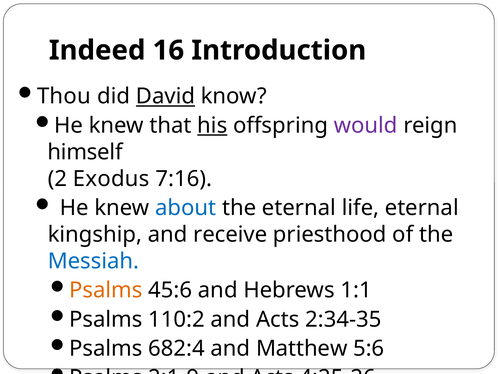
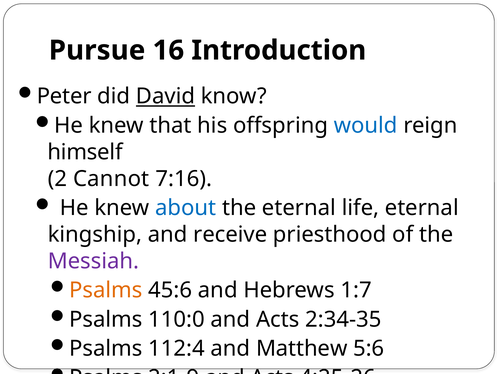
Indeed: Indeed -> Pursue
Thou: Thou -> Peter
his underline: present -> none
would colour: purple -> blue
Exodus: Exodus -> Cannot
Messiah colour: blue -> purple
1:1: 1:1 -> 1:7
110:2: 110:2 -> 110:0
682:4: 682:4 -> 112:4
